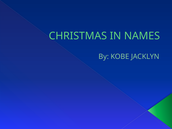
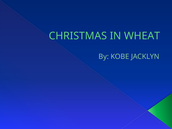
NAMES: NAMES -> WHEAT
